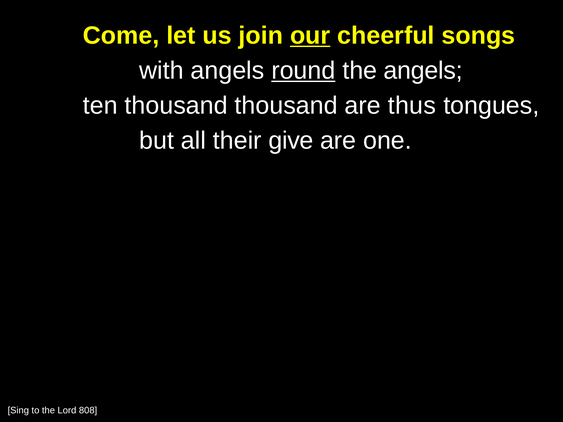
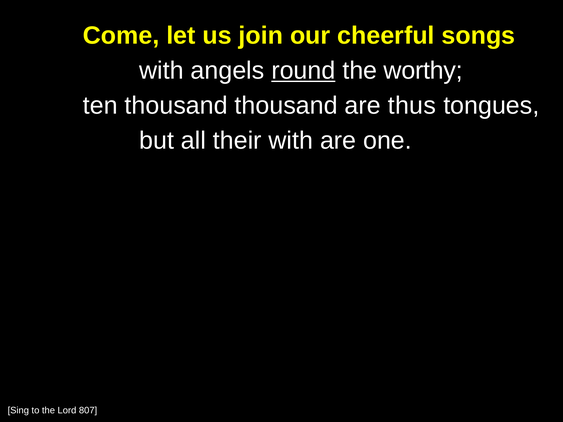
our underline: present -> none
the angels: angels -> worthy
their give: give -> with
808: 808 -> 807
